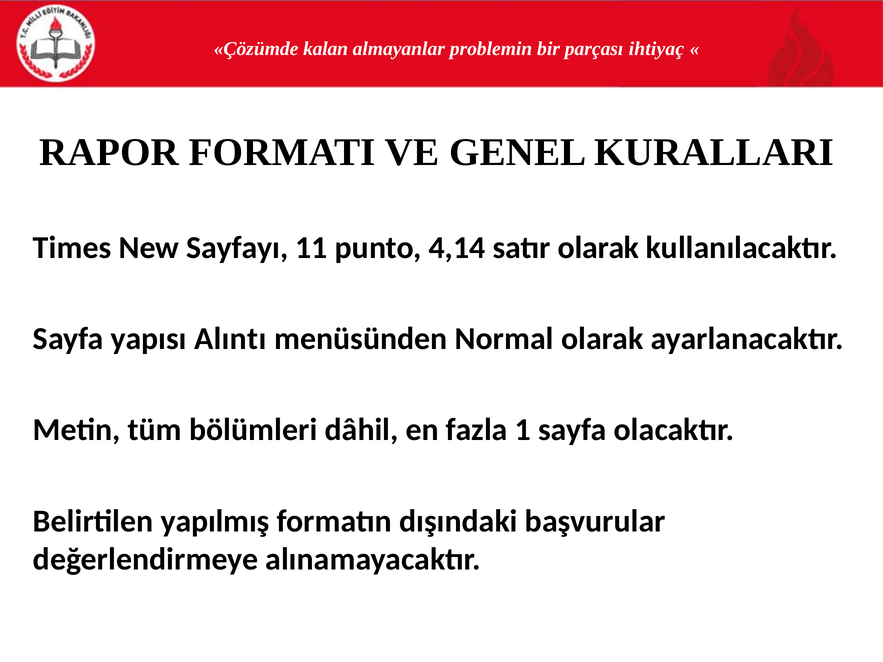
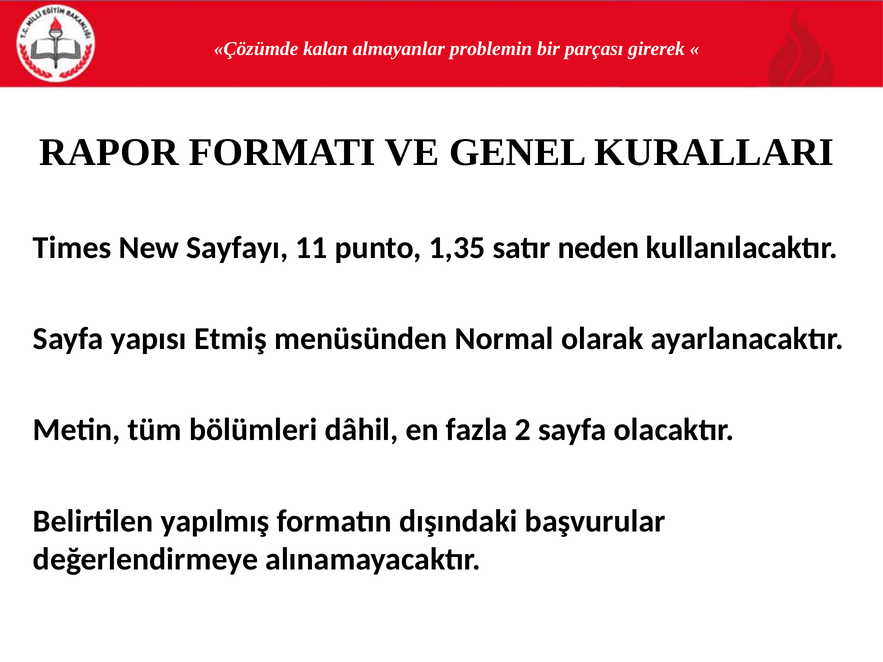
ihtiyaç: ihtiyaç -> girerek
4,14: 4,14 -> 1,35
satır olarak: olarak -> neden
Alıntı: Alıntı -> Etmiş
1: 1 -> 2
